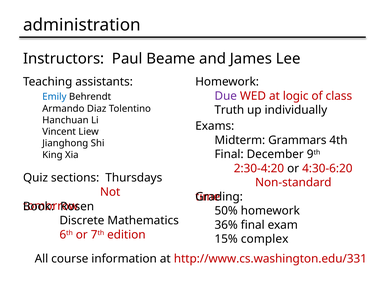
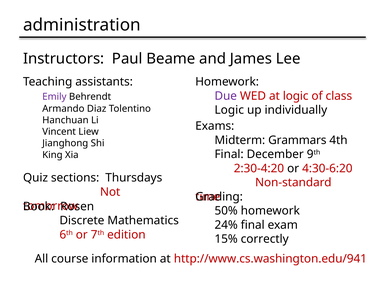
Emily colour: blue -> purple
Truth at (229, 110): Truth -> Logic
36%: 36% -> 24%
complex: complex -> correctly
http://www.cs.washington.edu/331: http://www.cs.washington.edu/331 -> http://www.cs.washington.edu/941
